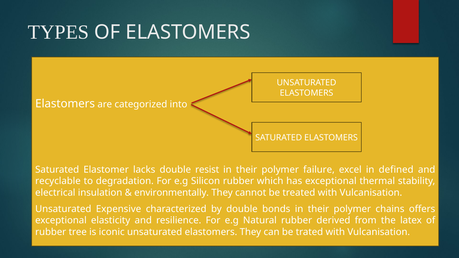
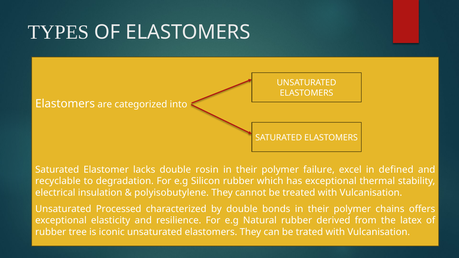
resist: resist -> rosin
environmentally: environmentally -> polyisobutylene
Expensive: Expensive -> Processed
